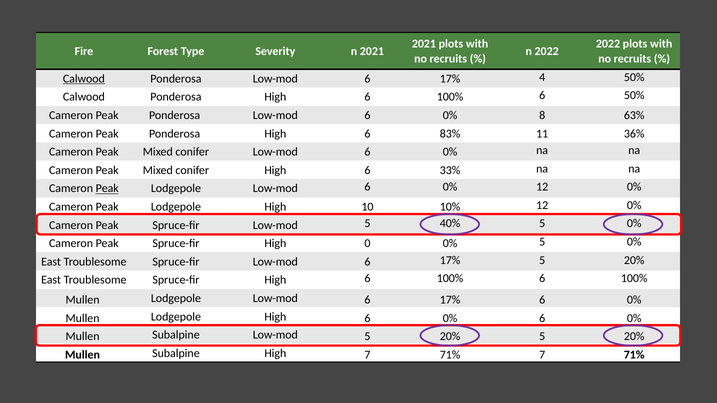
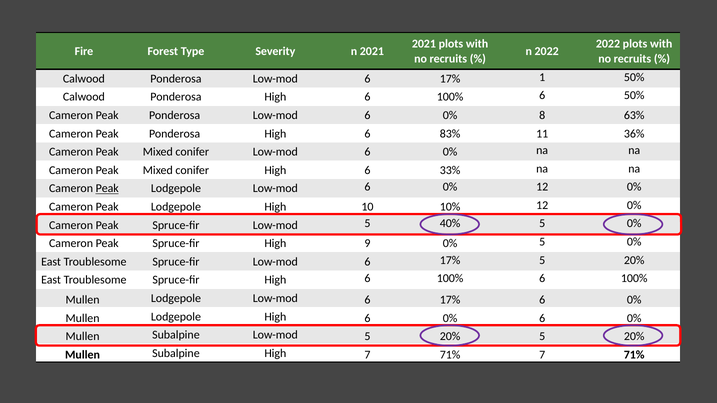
Calwood at (84, 79) underline: present -> none
4: 4 -> 1
0: 0 -> 9
